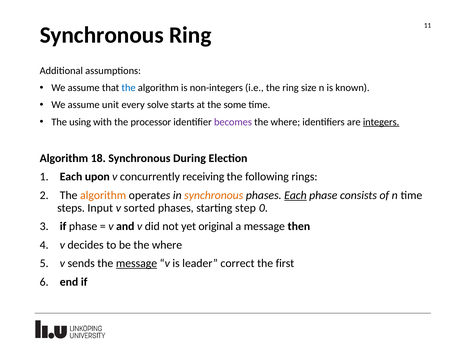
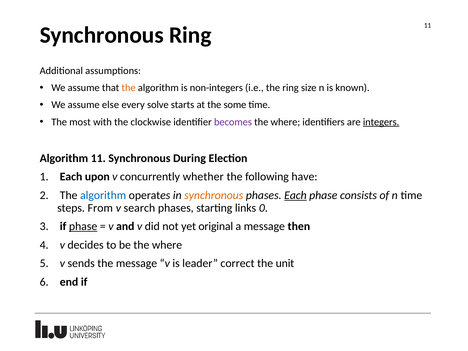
the at (129, 88) colour: blue -> orange
unit: unit -> else
using: using -> most
processor: processor -> clockwise
Algorithm 18: 18 -> 11
receiving: receiving -> whether
rings: rings -> have
algorithm at (103, 195) colour: orange -> blue
Input: Input -> From
sorted: sorted -> search
step: step -> links
phase at (83, 226) underline: none -> present
message at (137, 263) underline: present -> none
first: first -> unit
